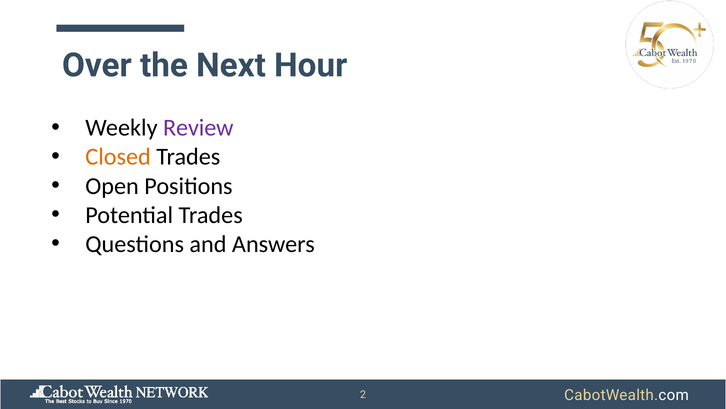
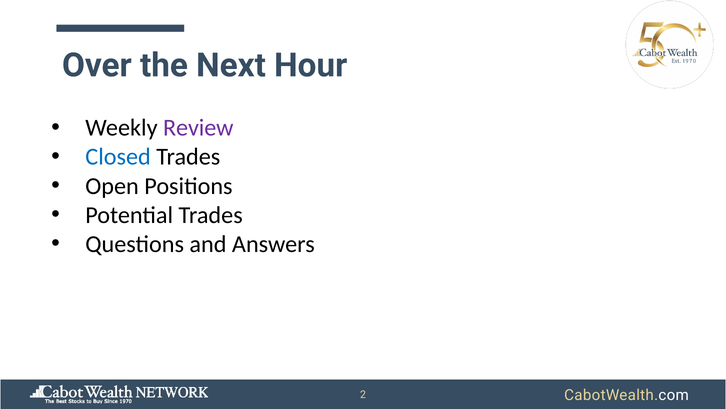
Closed colour: orange -> blue
